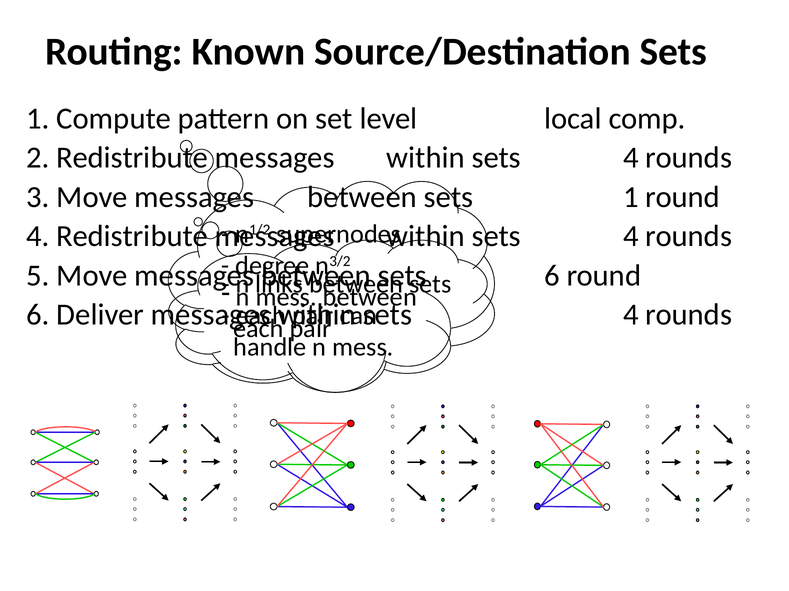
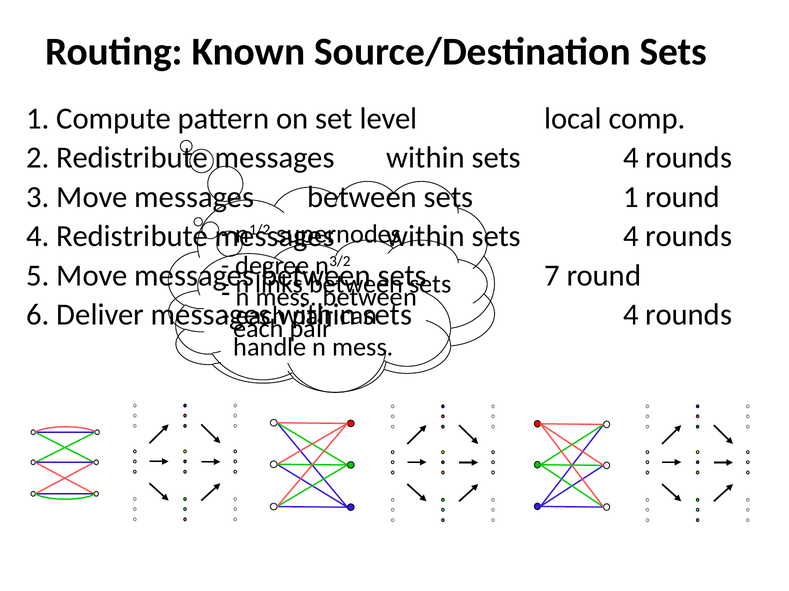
sets 6: 6 -> 7
